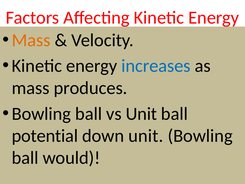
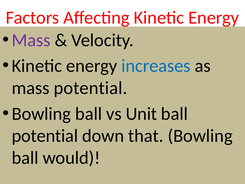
Mass at (31, 40) colour: orange -> purple
mass produces: produces -> potential
down unit: unit -> that
